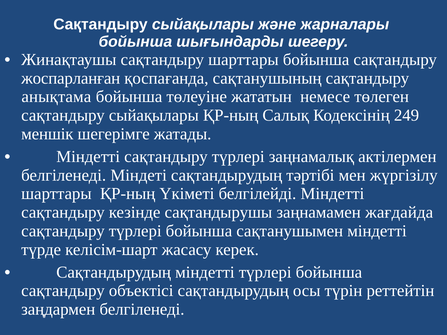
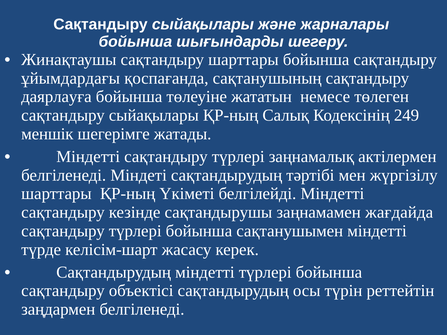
жоспарланған: жоспарланған -> ұйымдардағы
анықтама: анықтама -> даярлауға
